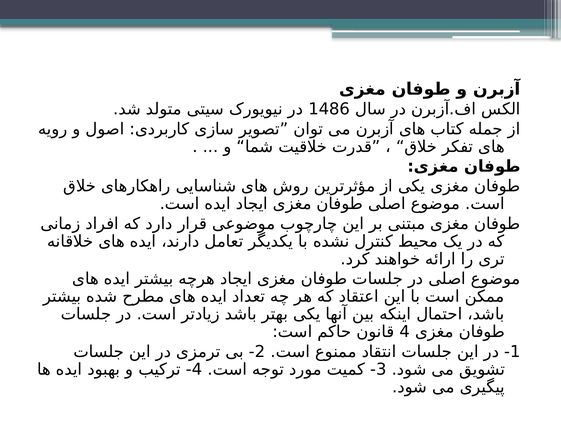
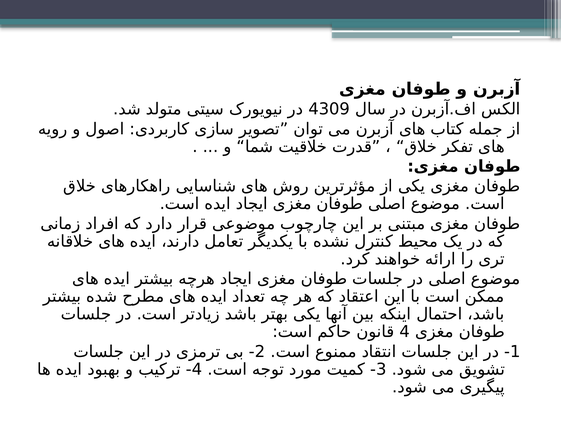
1486: 1486 -> 4309
